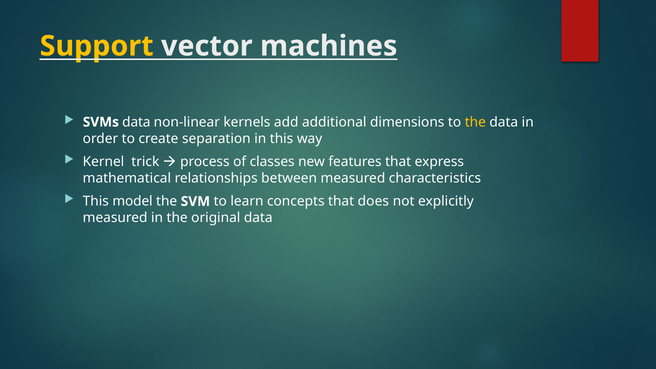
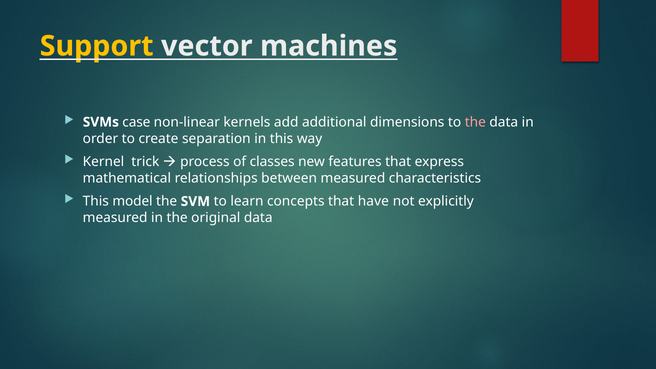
SVMs data: data -> case
the at (475, 122) colour: yellow -> pink
does: does -> have
